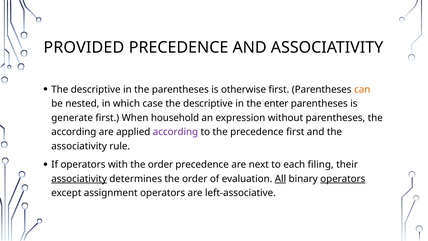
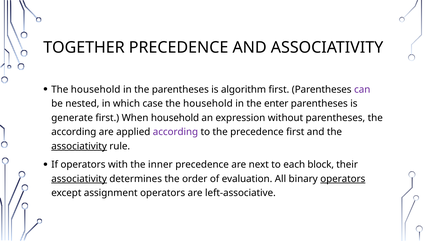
PROVIDED: PROVIDED -> TOGETHER
descriptive at (96, 89): descriptive -> household
otherwise: otherwise -> algorithm
can colour: orange -> purple
case the descriptive: descriptive -> household
associativity at (79, 146) underline: none -> present
with the order: order -> inner
filing: filing -> block
All underline: present -> none
